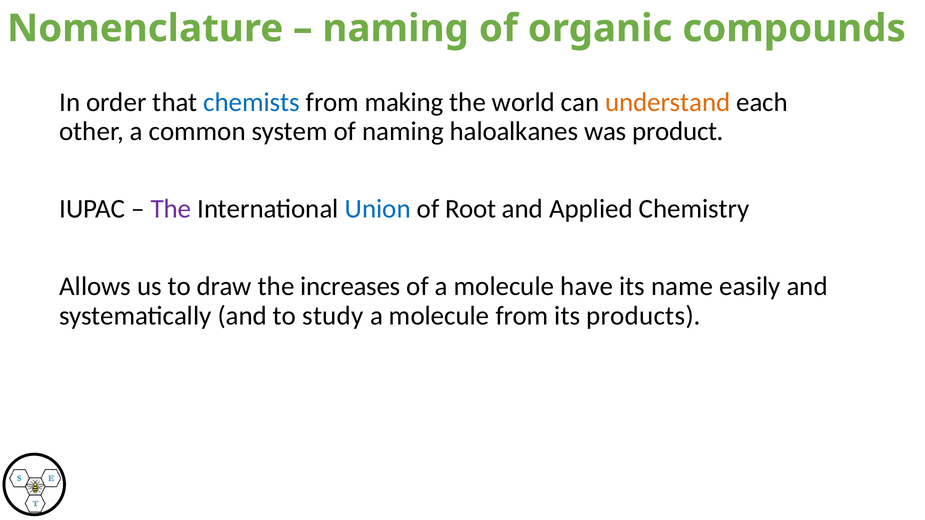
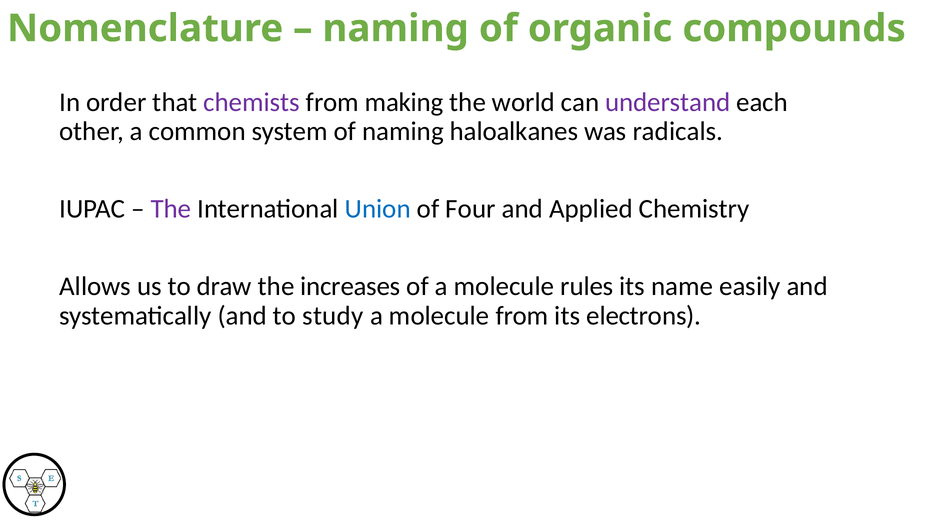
chemists colour: blue -> purple
understand colour: orange -> purple
product: product -> radicals
Root: Root -> Four
have: have -> rules
products: products -> electrons
